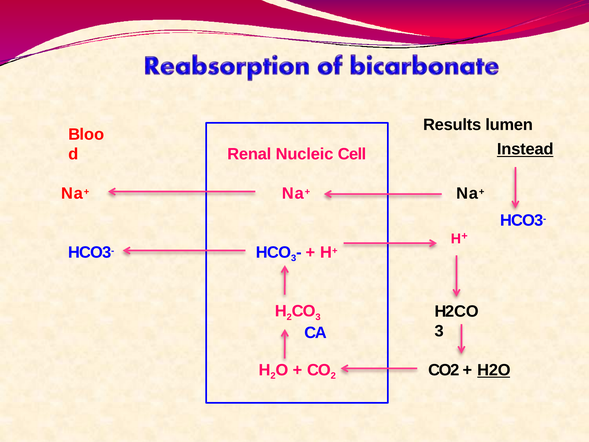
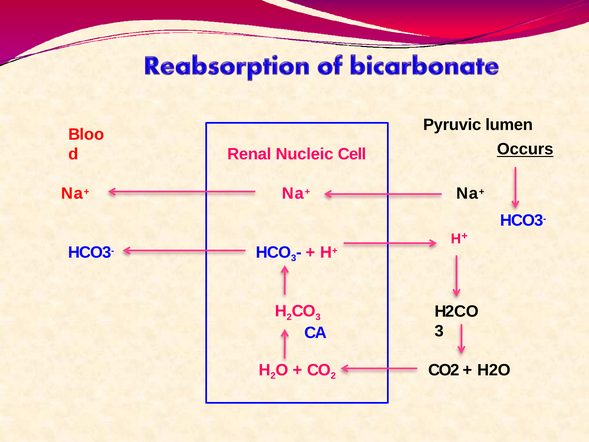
Results: Results -> Pyruvic
Instead: Instead -> Occurs
H2O underline: present -> none
